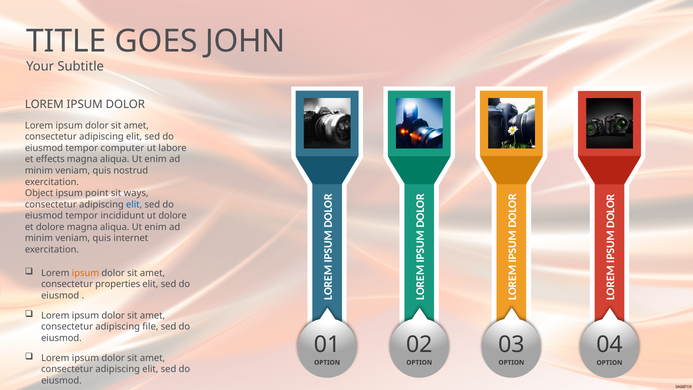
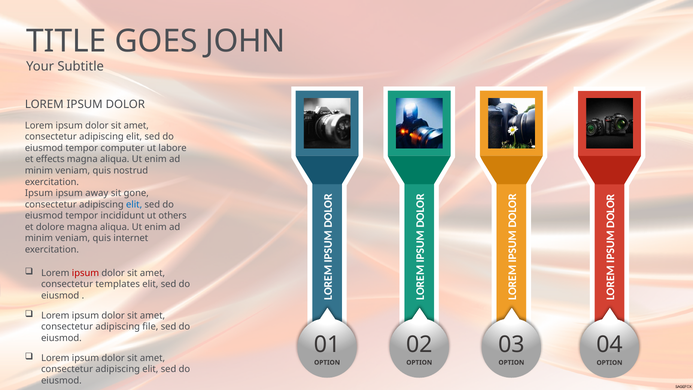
Object at (39, 193): Object -> Ipsum
point: point -> away
ways: ways -> gone
ut dolore: dolore -> others
ipsum at (85, 273) colour: orange -> red
properties: properties -> templates
